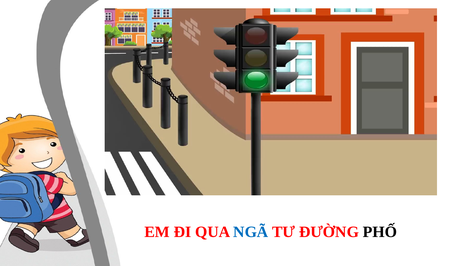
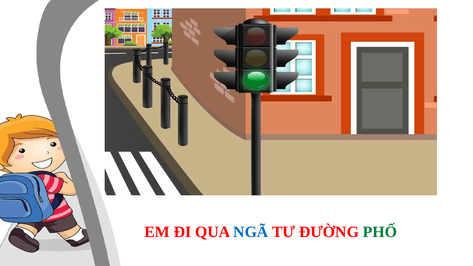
PHỐ colour: black -> green
